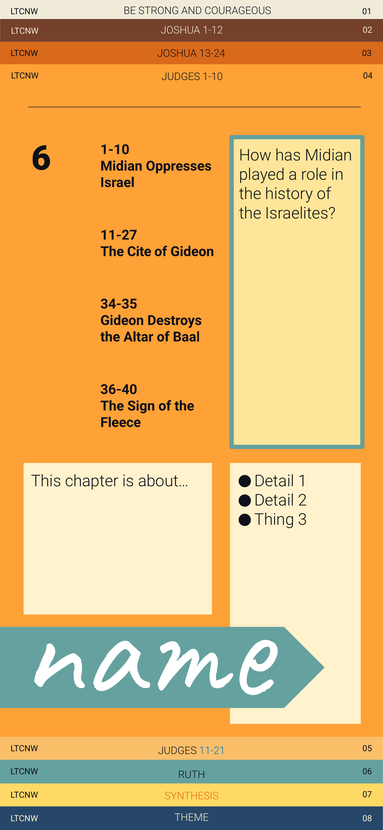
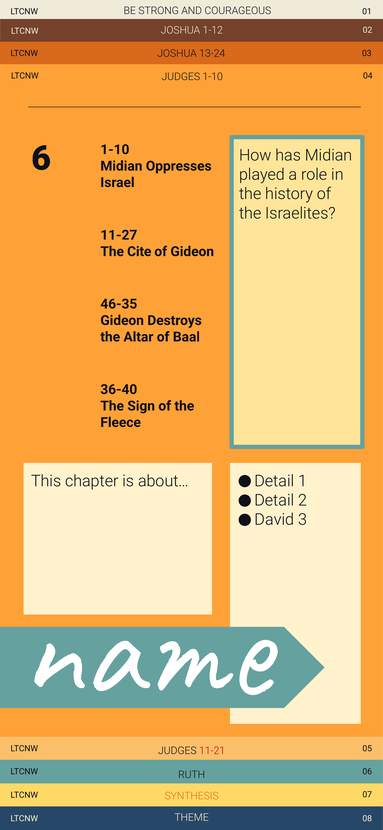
34-35: 34-35 -> 46-35
Thing: Thing -> David
11-21 colour: blue -> red
